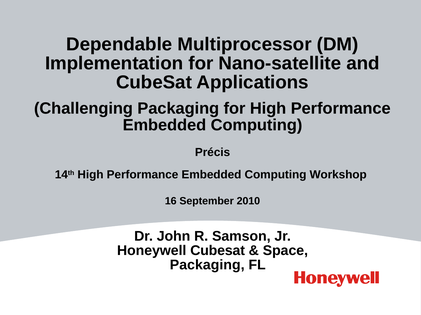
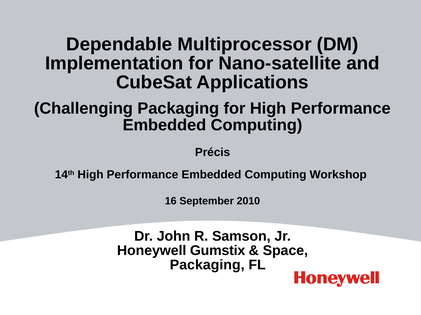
Honeywell Cubesat: Cubesat -> Gumstix
